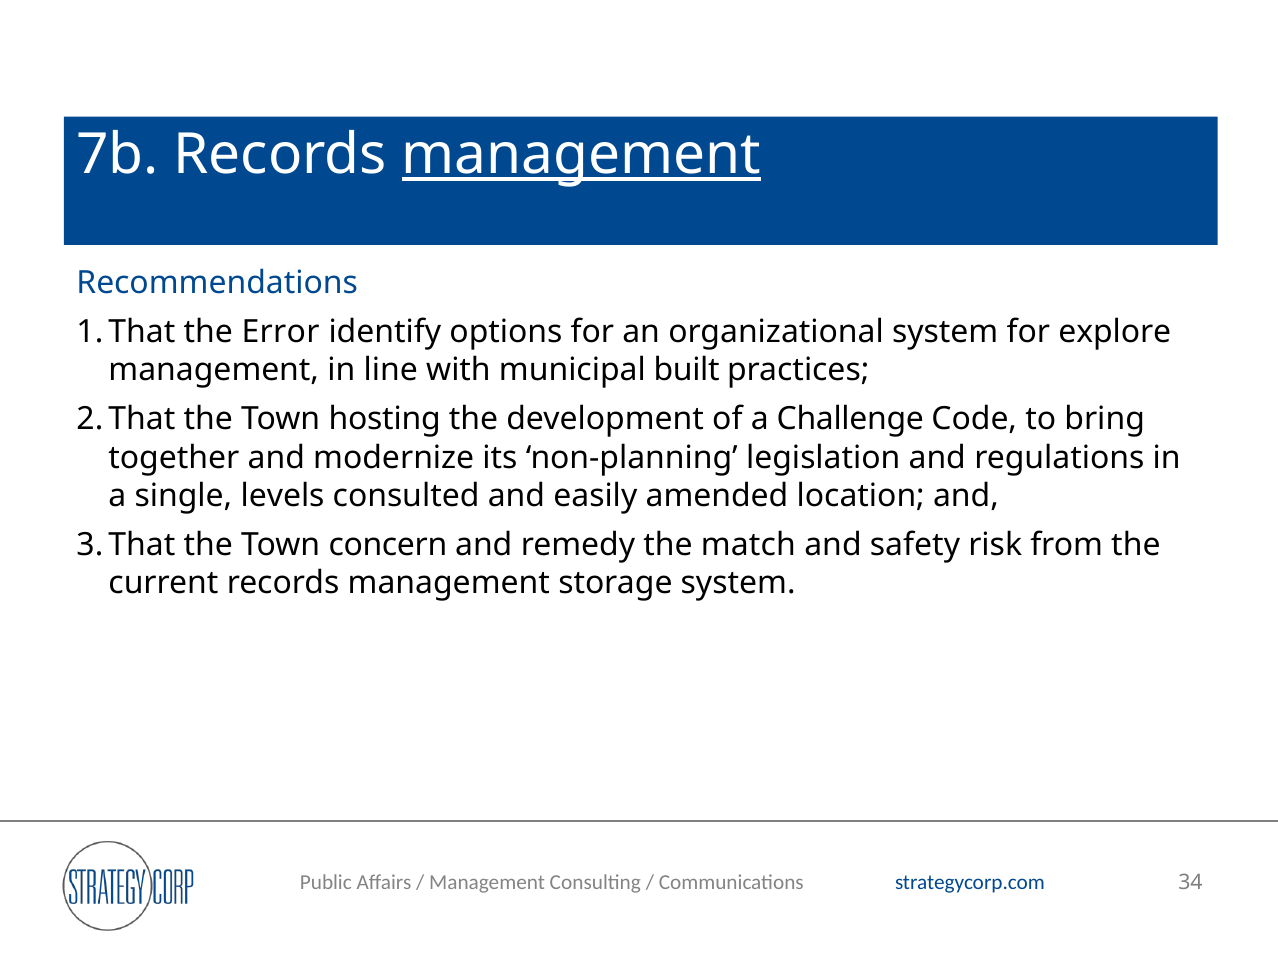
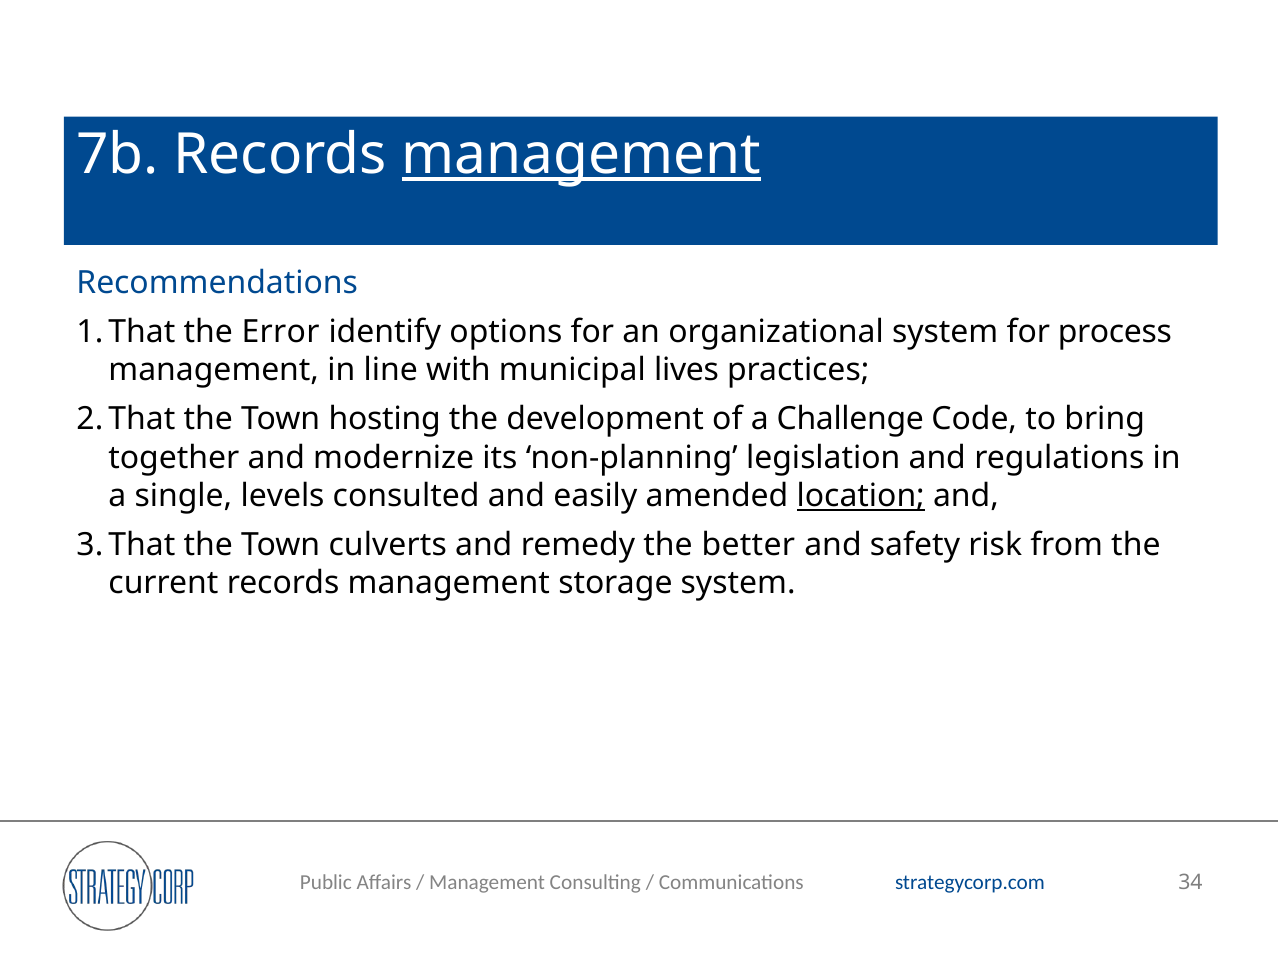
explore: explore -> process
built: built -> lives
location underline: none -> present
concern: concern -> culverts
match: match -> better
